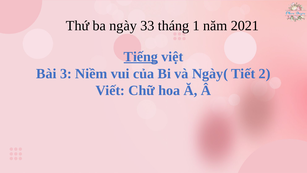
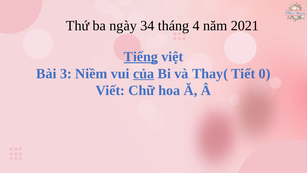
33: 33 -> 34
1: 1 -> 4
của underline: none -> present
Ngày(: Ngày( -> Thay(
2: 2 -> 0
